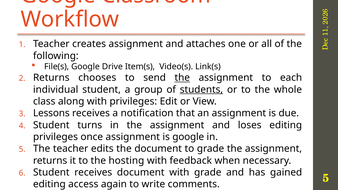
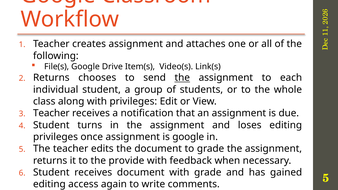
students underline: present -> none
Lessons at (51, 113): Lessons -> Teacher
hosting: hosting -> provide
